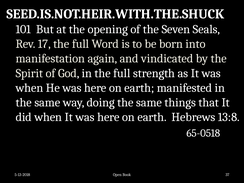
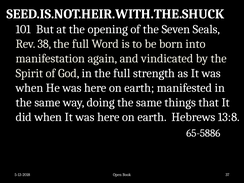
17: 17 -> 38
65-0518: 65-0518 -> 65-5886
